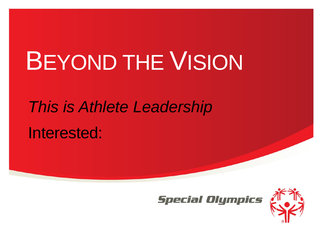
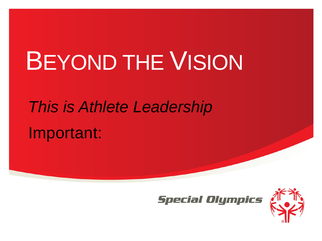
Interested: Interested -> Important
